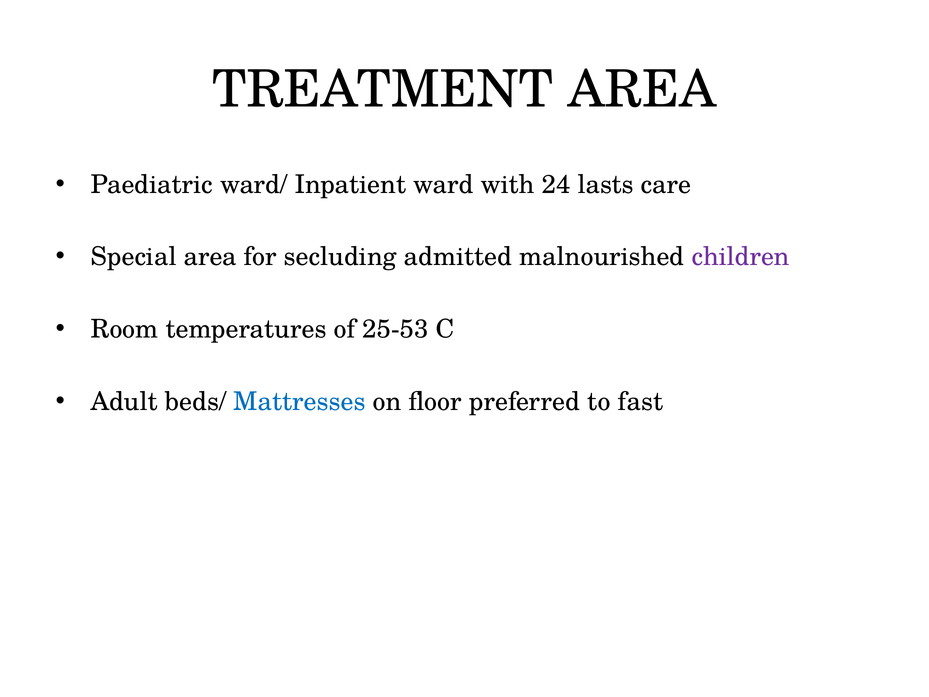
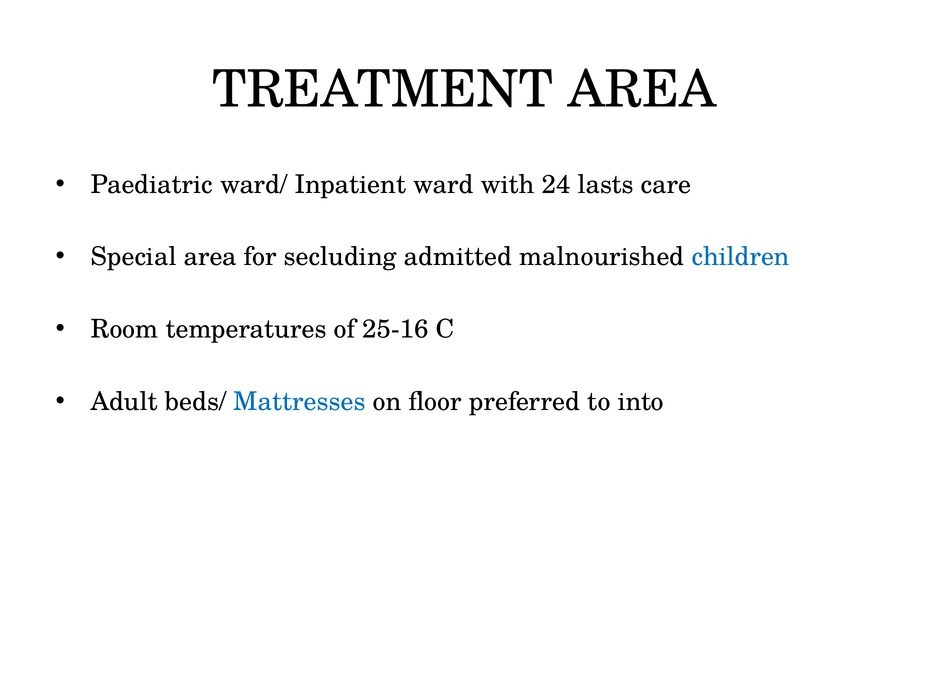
children colour: purple -> blue
25-53: 25-53 -> 25-16
fast: fast -> into
